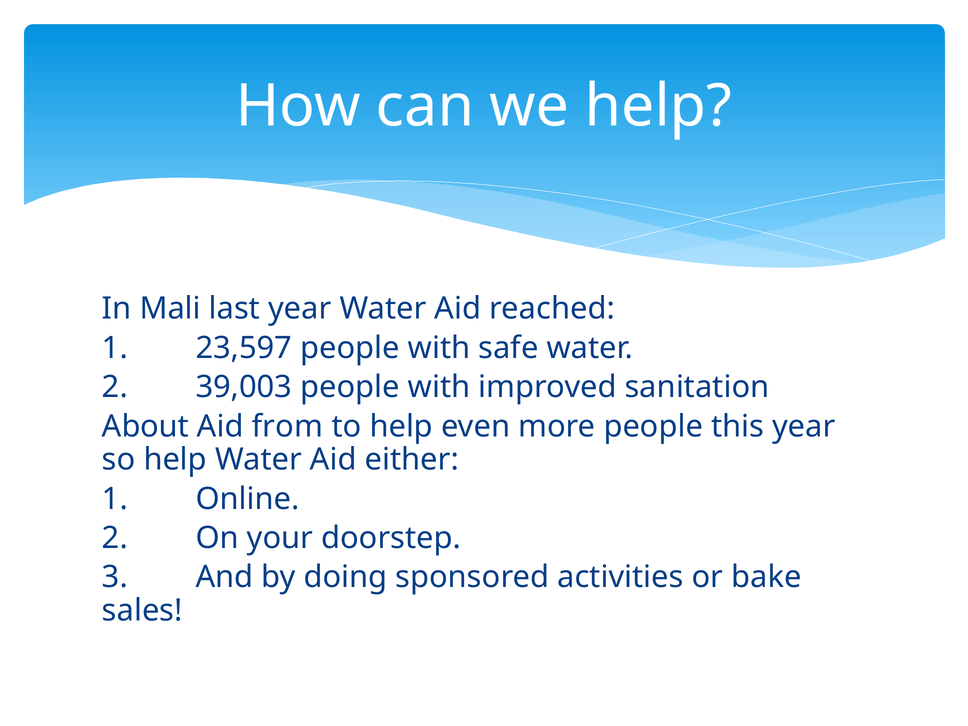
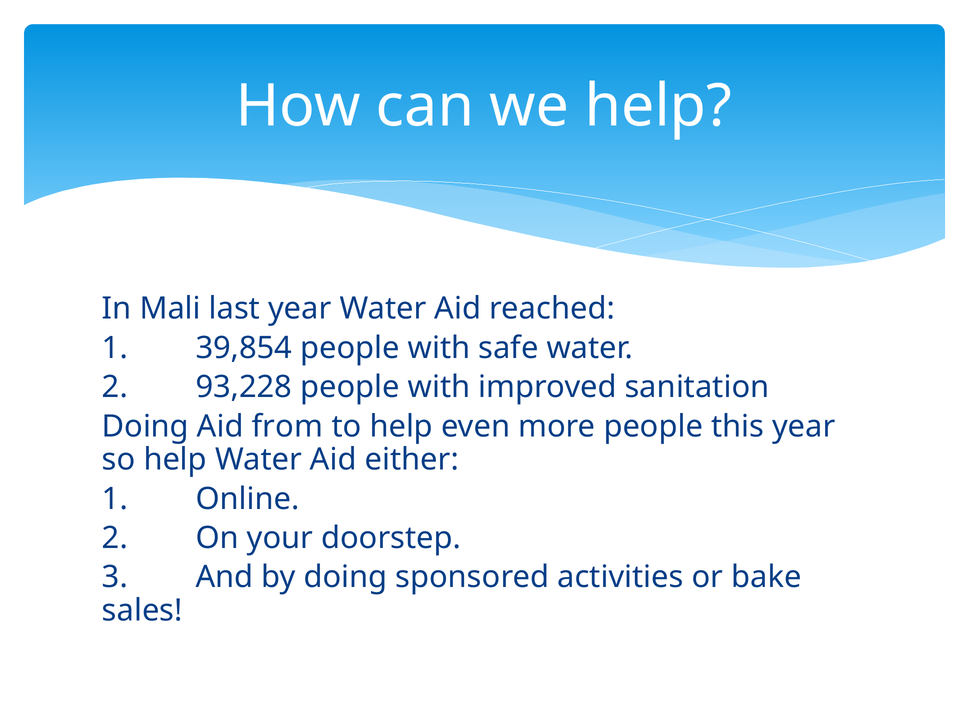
23,597: 23,597 -> 39,854
39,003: 39,003 -> 93,228
About at (145, 426): About -> Doing
